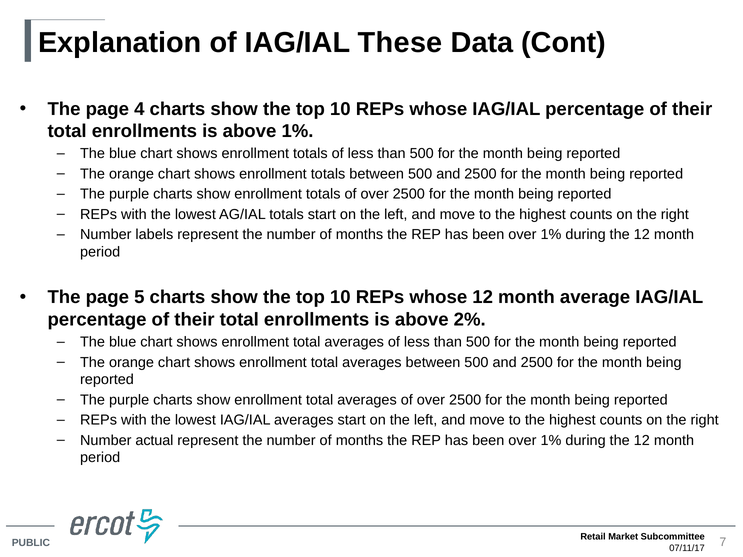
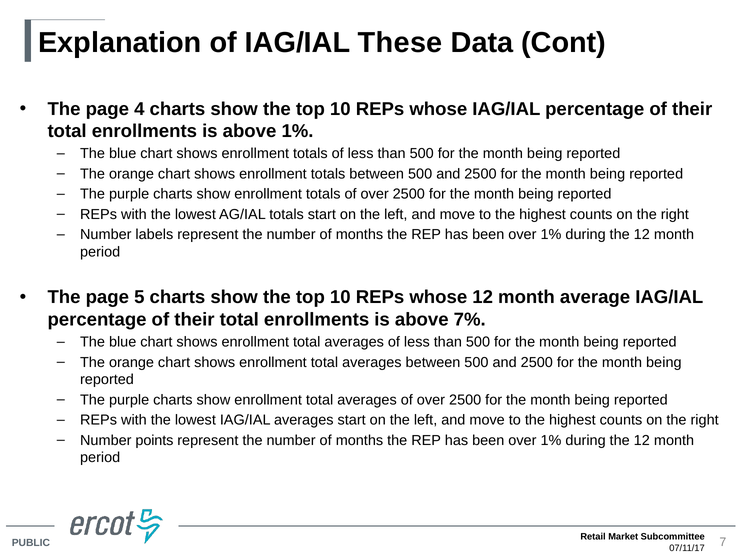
2%: 2% -> 7%
actual: actual -> points
